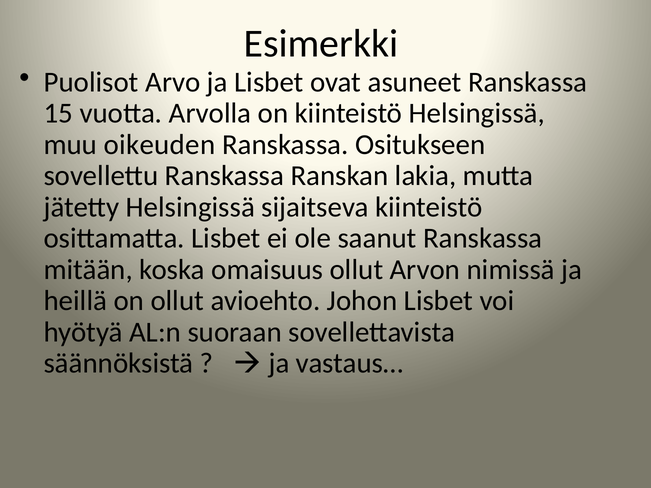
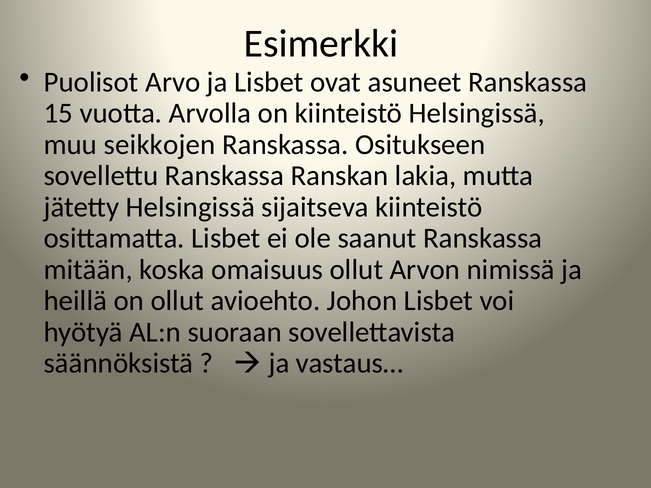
oikeuden: oikeuden -> seikkojen
